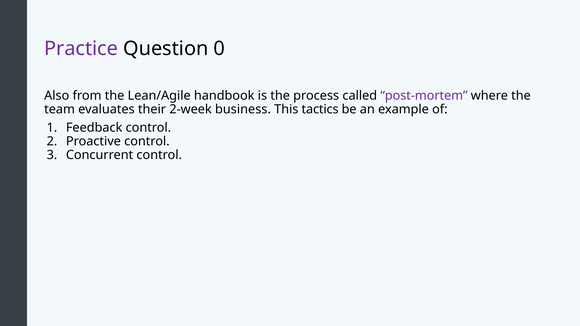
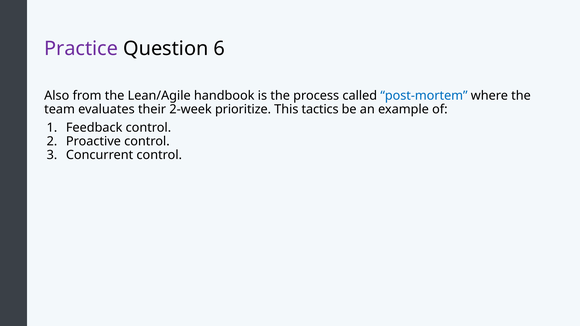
0: 0 -> 6
post-mortem colour: purple -> blue
business: business -> prioritize
